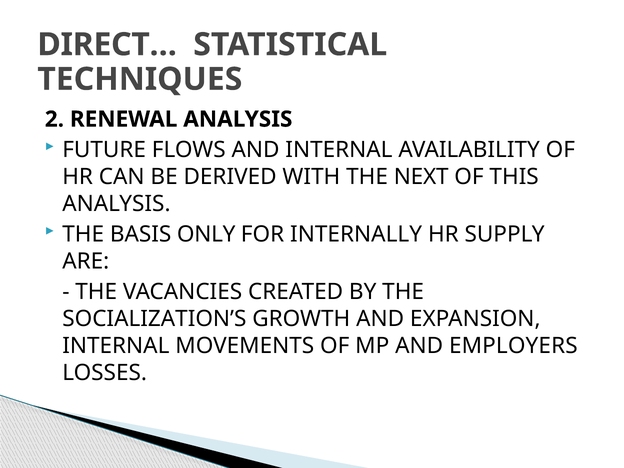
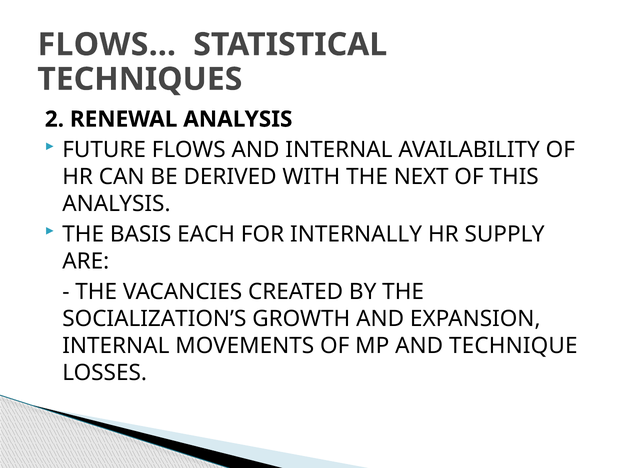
DIRECT…: DIRECT… -> FLOWS…
ONLY: ONLY -> EACH
EMPLOYERS: EMPLOYERS -> TECHNIQUE
